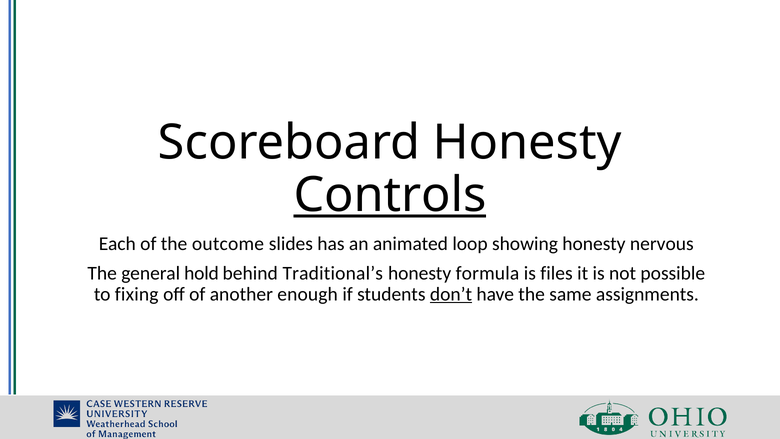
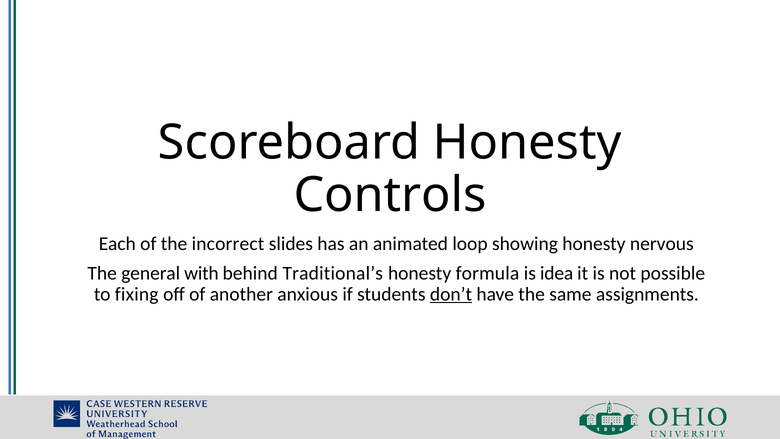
Controls underline: present -> none
outcome: outcome -> incorrect
hold: hold -> with
files: files -> idea
enough: enough -> anxious
